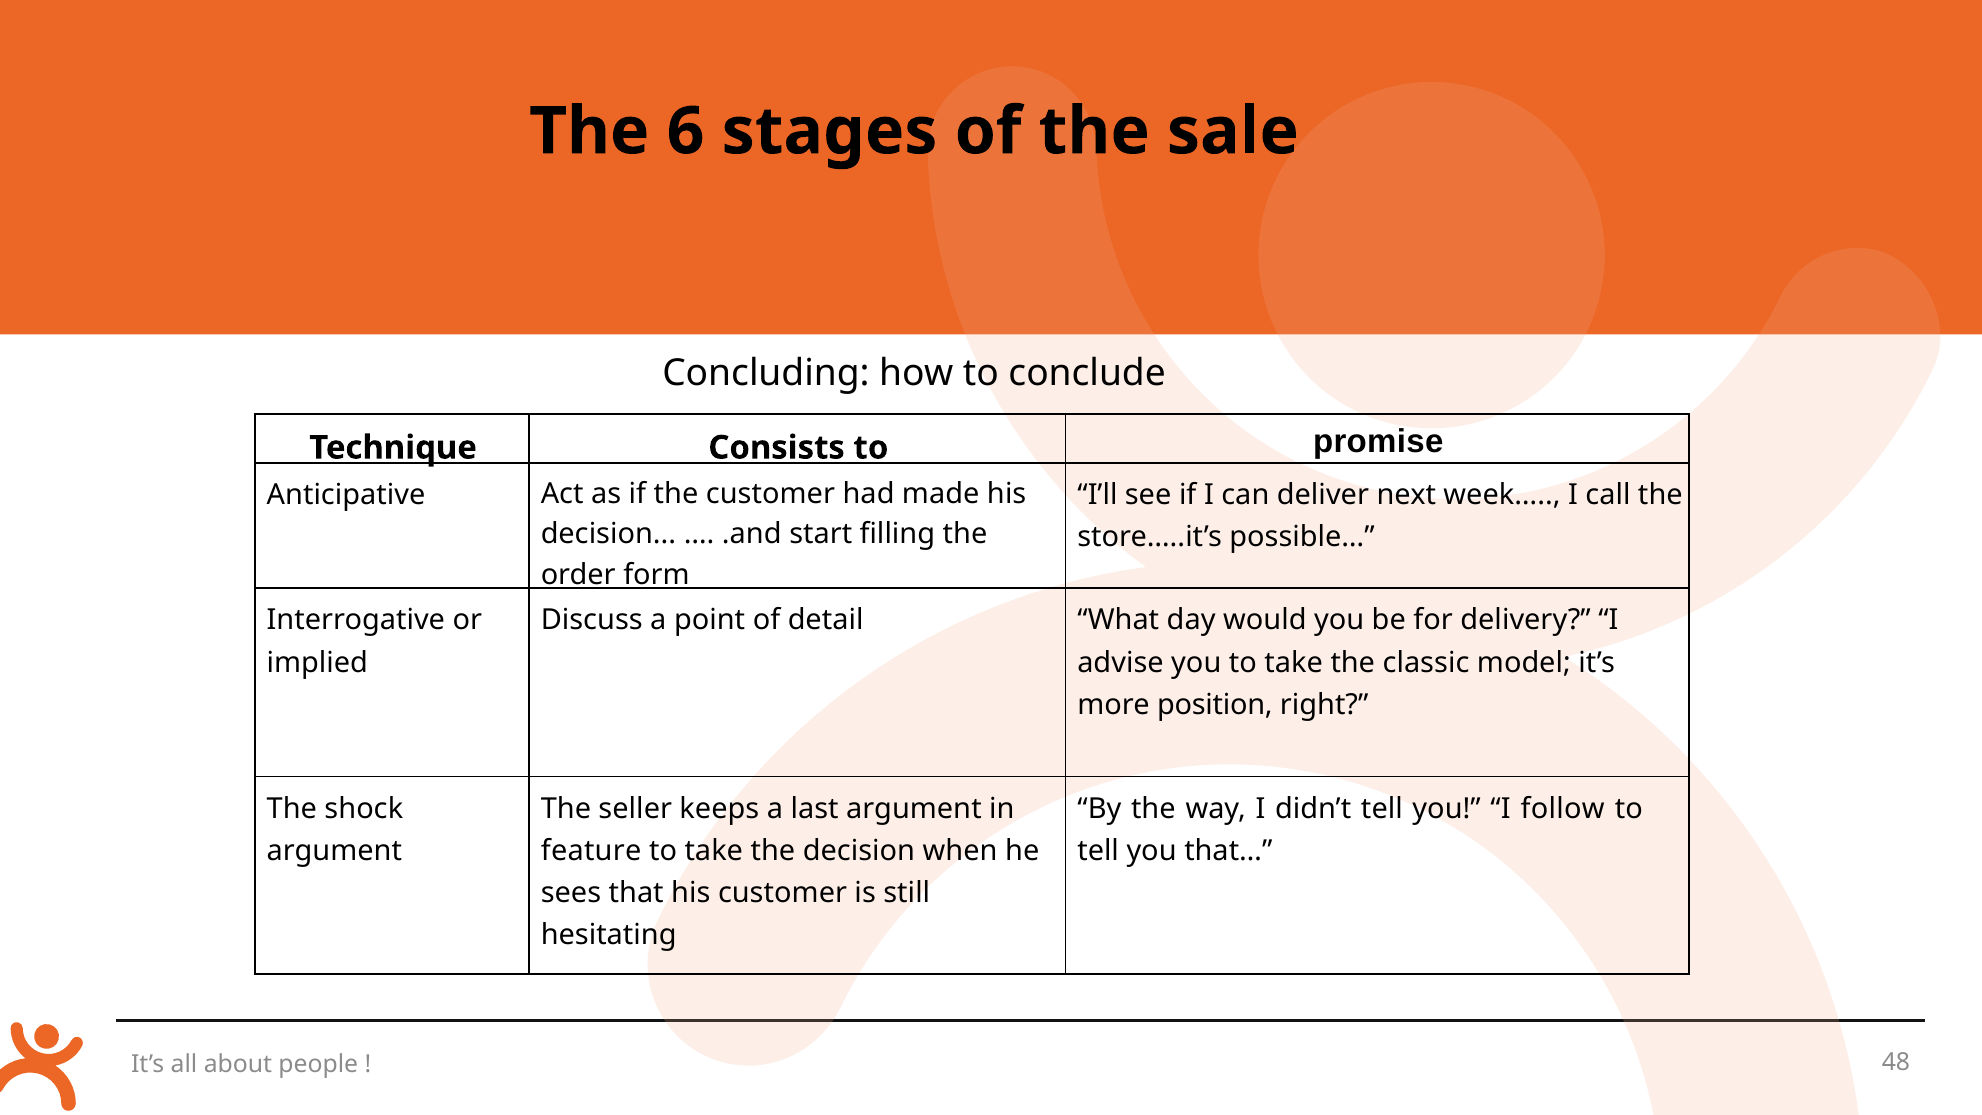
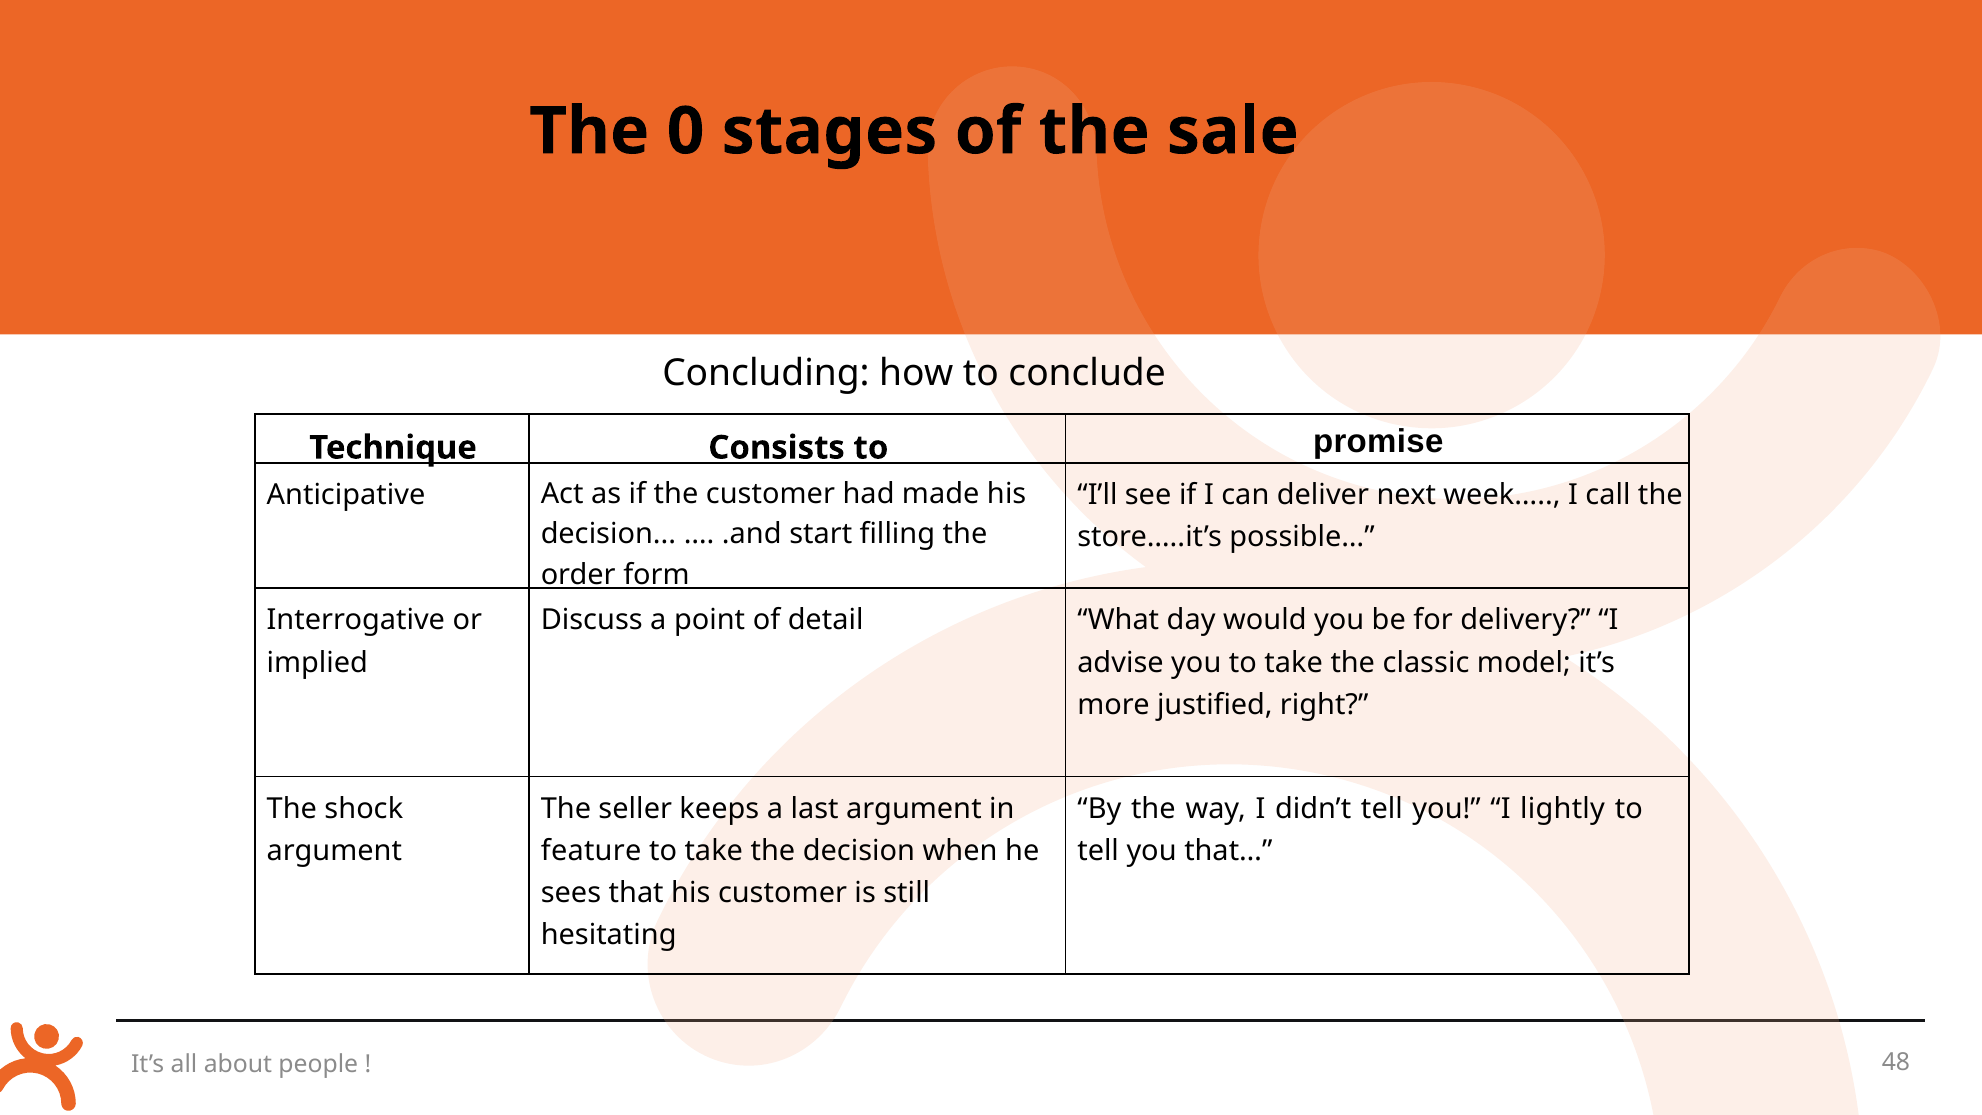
6: 6 -> 0
position: position -> justified
follow: follow -> lightly
